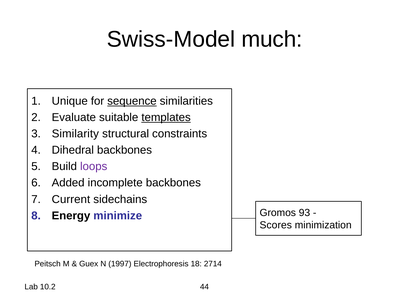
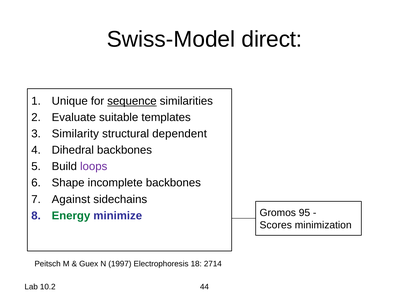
much: much -> direct
templates underline: present -> none
constraints: constraints -> dependent
Added: Added -> Shape
Current: Current -> Against
Energy colour: black -> green
93: 93 -> 95
